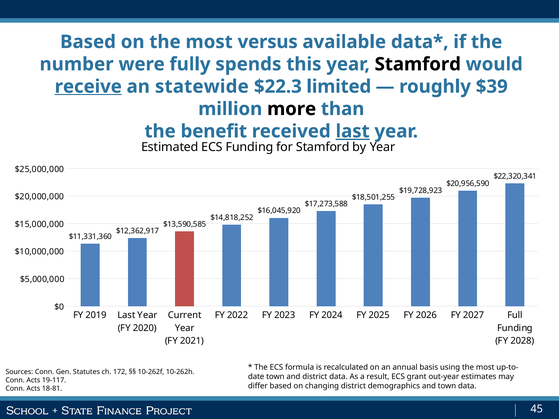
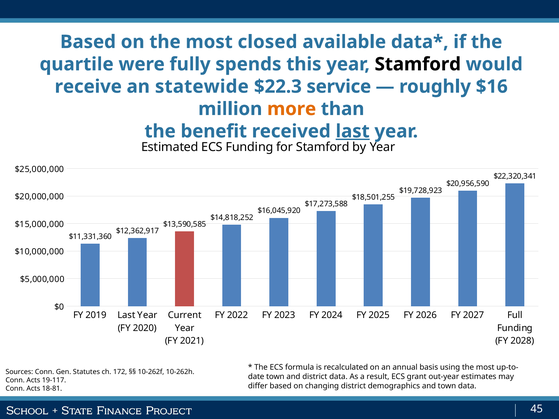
versus: versus -> closed
number: number -> quartile
receive underline: present -> none
limited: limited -> service
$39: $39 -> $16
more colour: black -> orange
